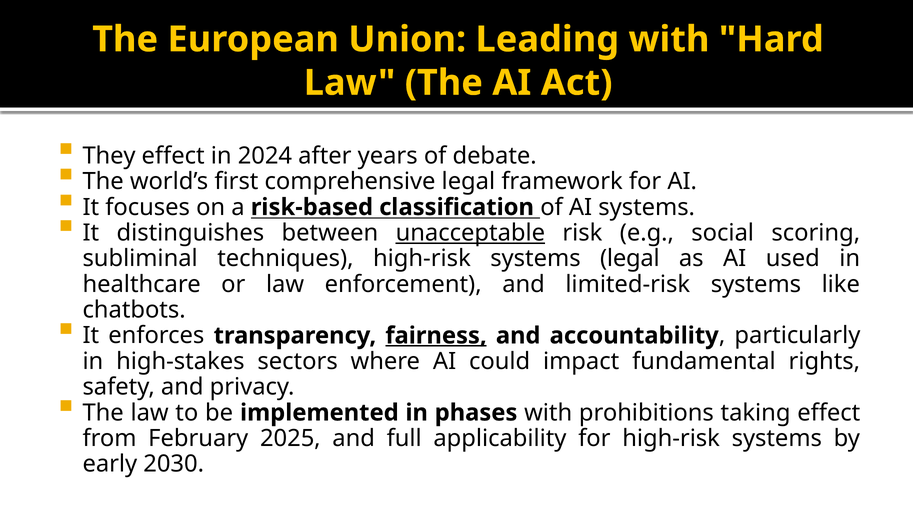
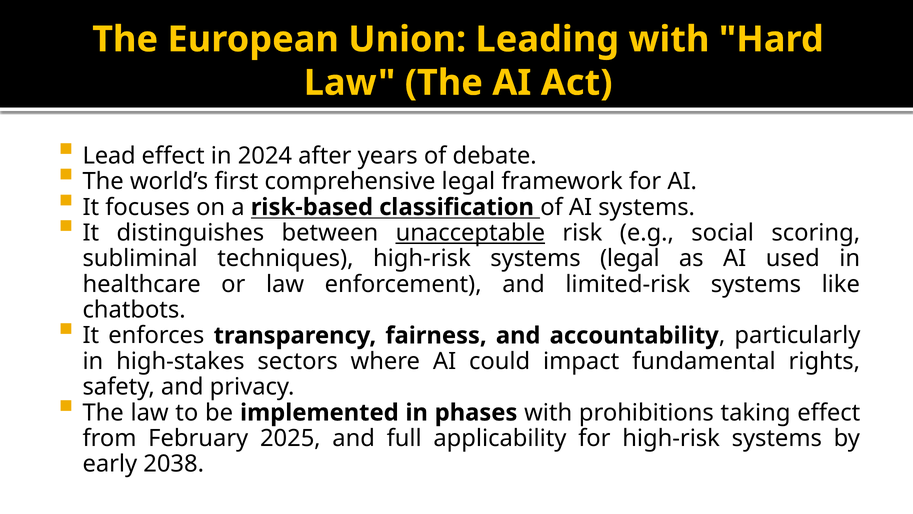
They: They -> Lead
fairness underline: present -> none
2030: 2030 -> 2038
